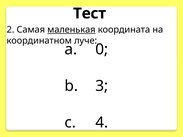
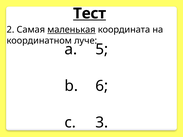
Тест underline: none -> present
0: 0 -> 5
3: 3 -> 6
4: 4 -> 3
